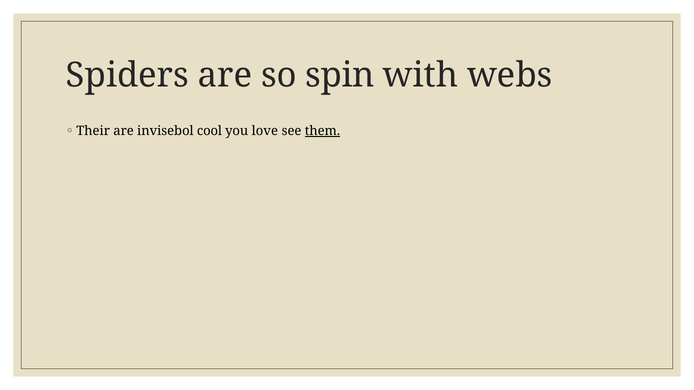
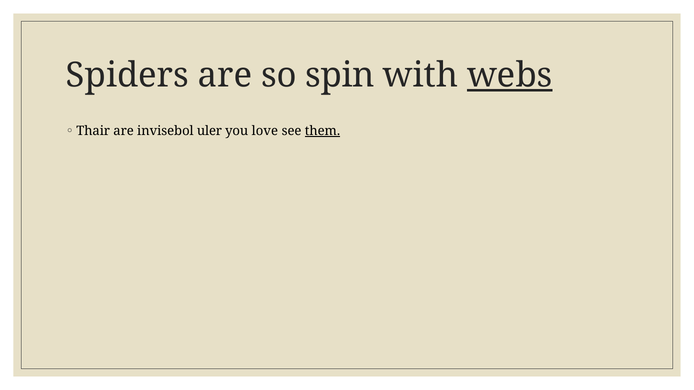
webs underline: none -> present
Their: Their -> Thair
cool: cool -> uler
